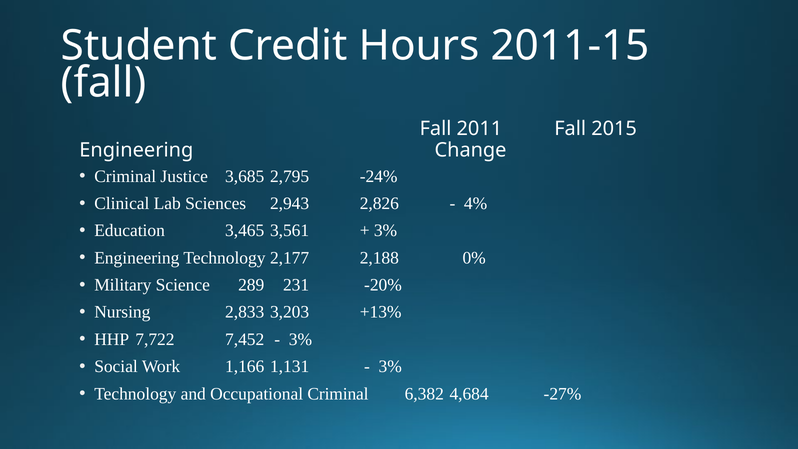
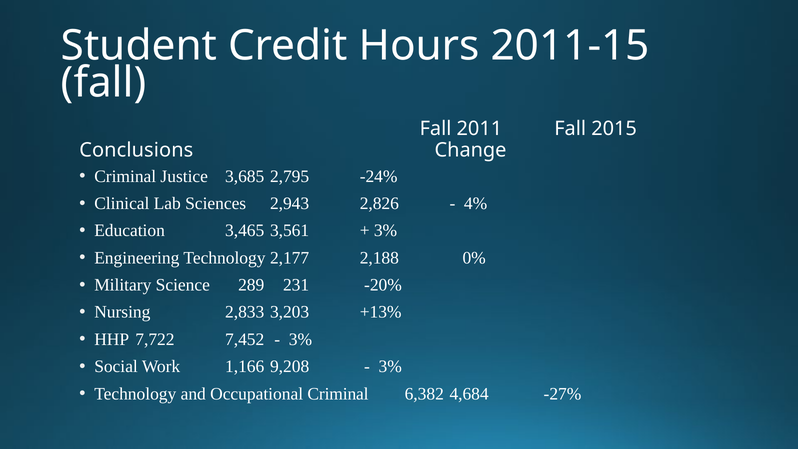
Engineering at (136, 150): Engineering -> Conclusions
1,131: 1,131 -> 9,208
